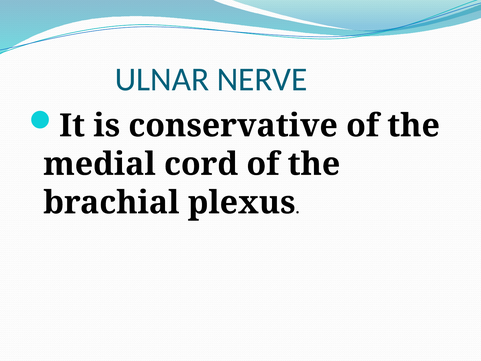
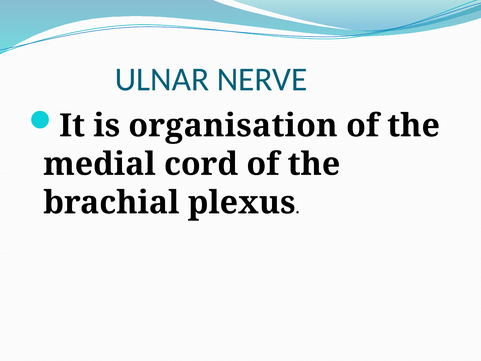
conservative: conservative -> organisation
